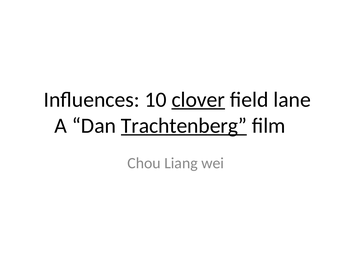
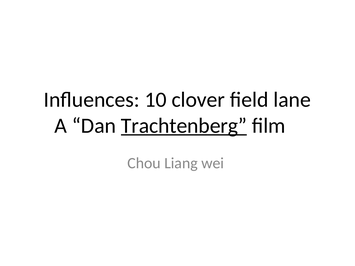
clover underline: present -> none
